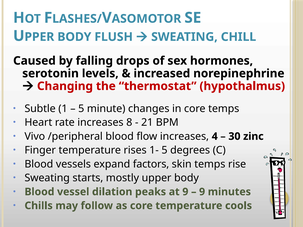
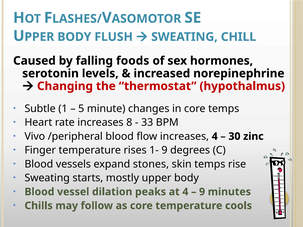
drops: drops -> foods
21: 21 -> 33
1- 5: 5 -> 9
factors: factors -> stones
at 9: 9 -> 4
